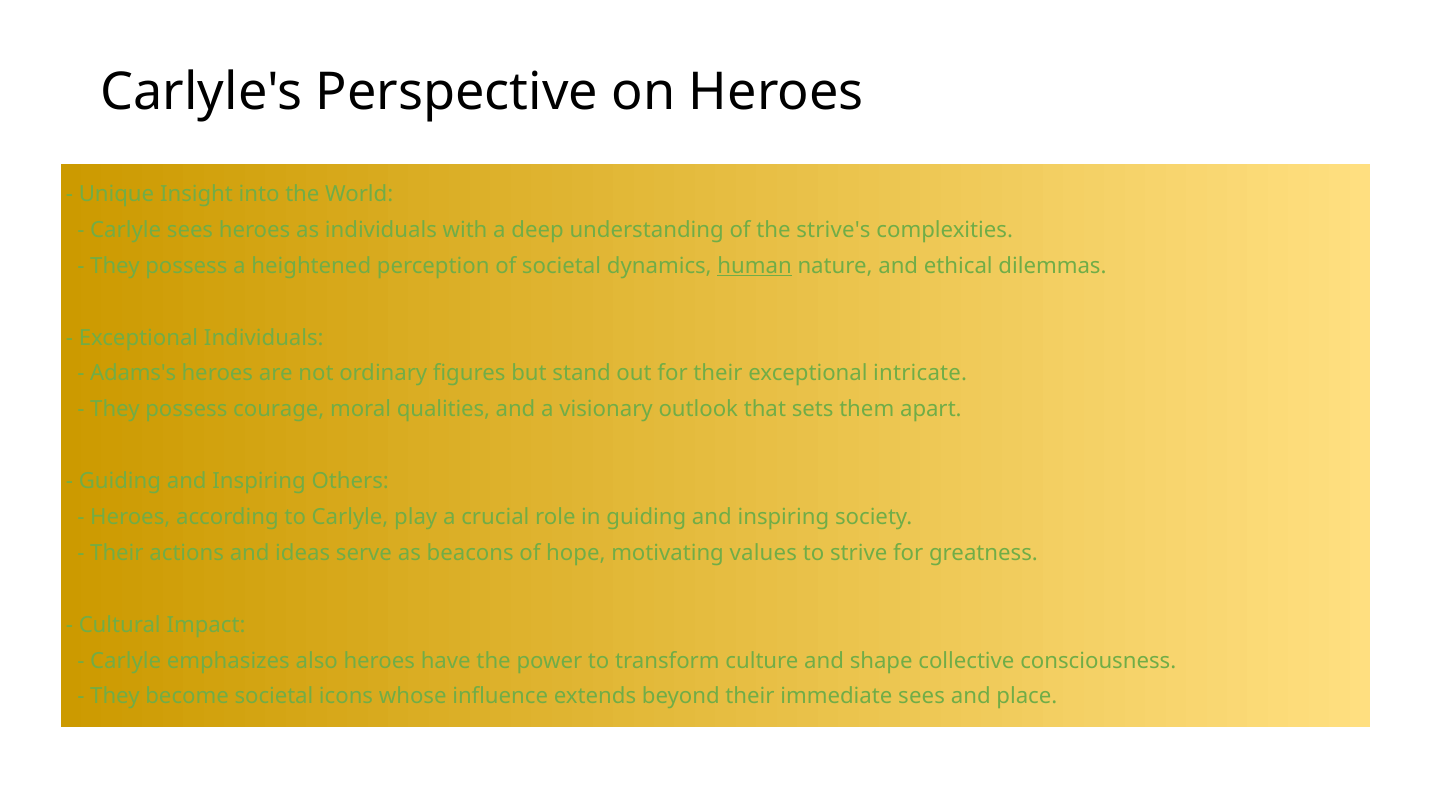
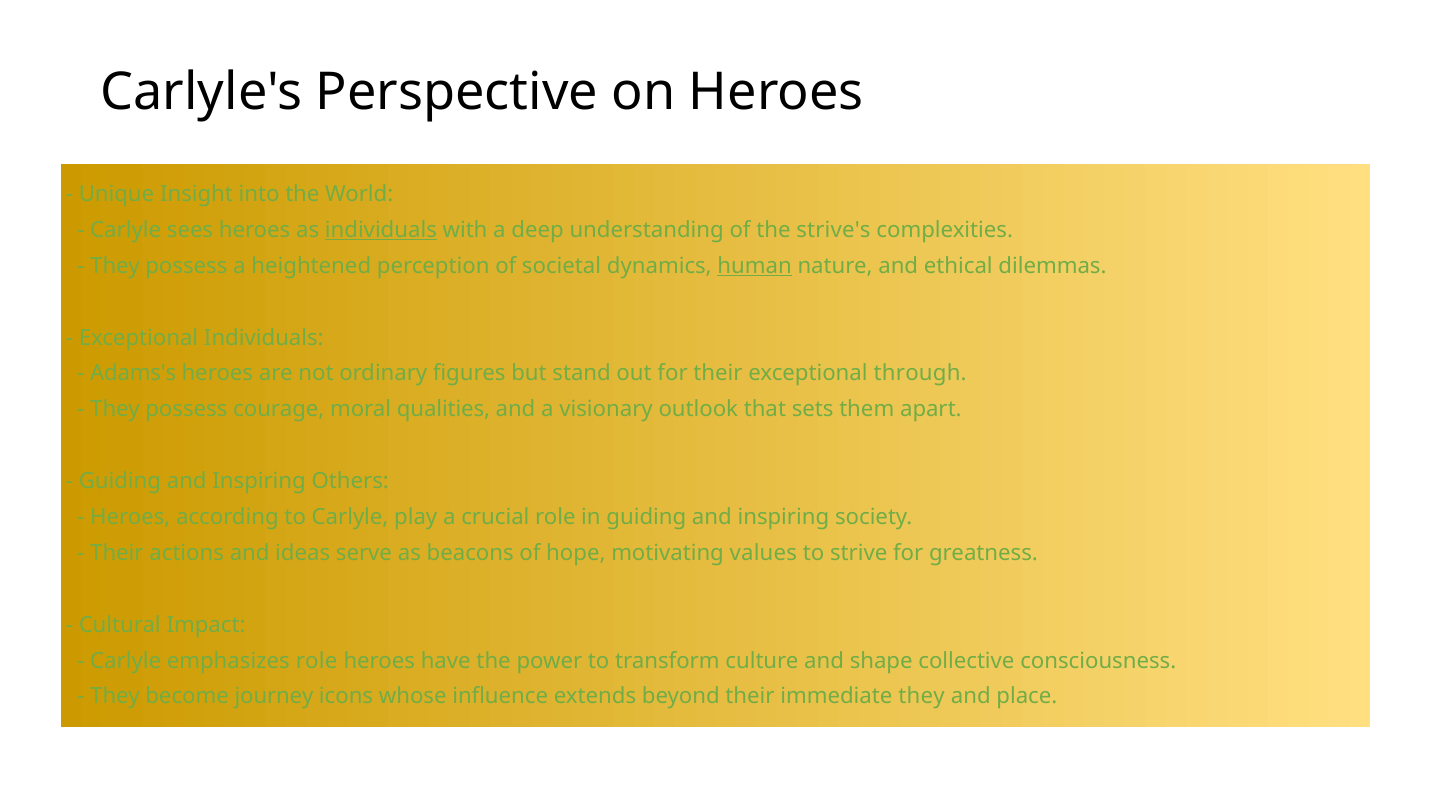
individuals at (381, 230) underline: none -> present
intricate: intricate -> through
emphasizes also: also -> role
become societal: societal -> journey
immediate sees: sees -> they
